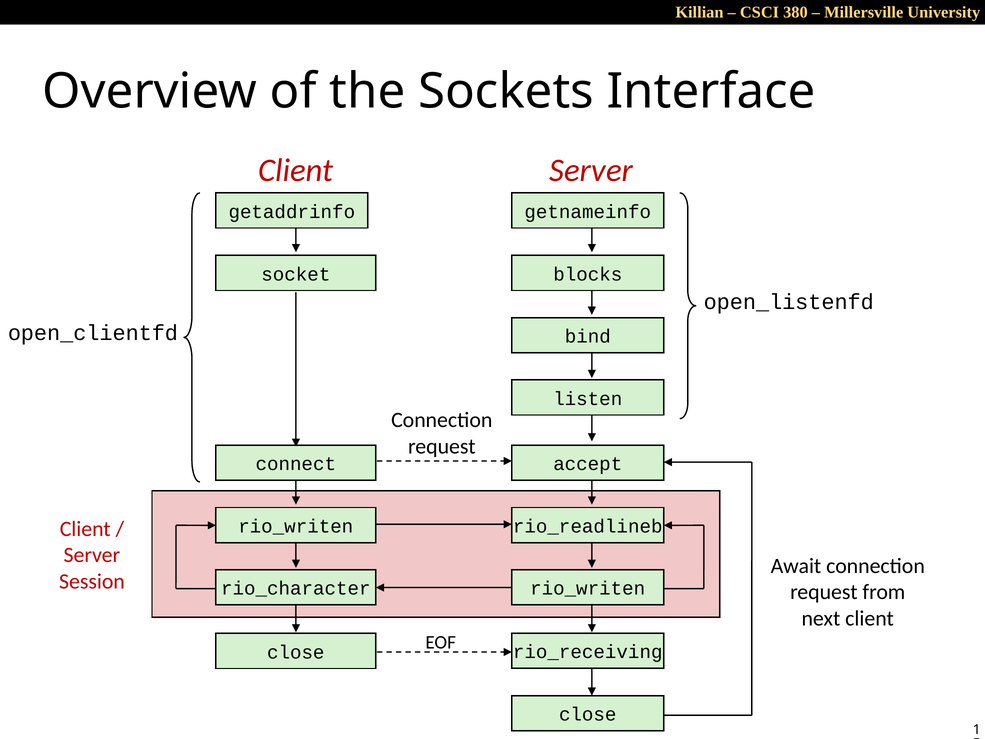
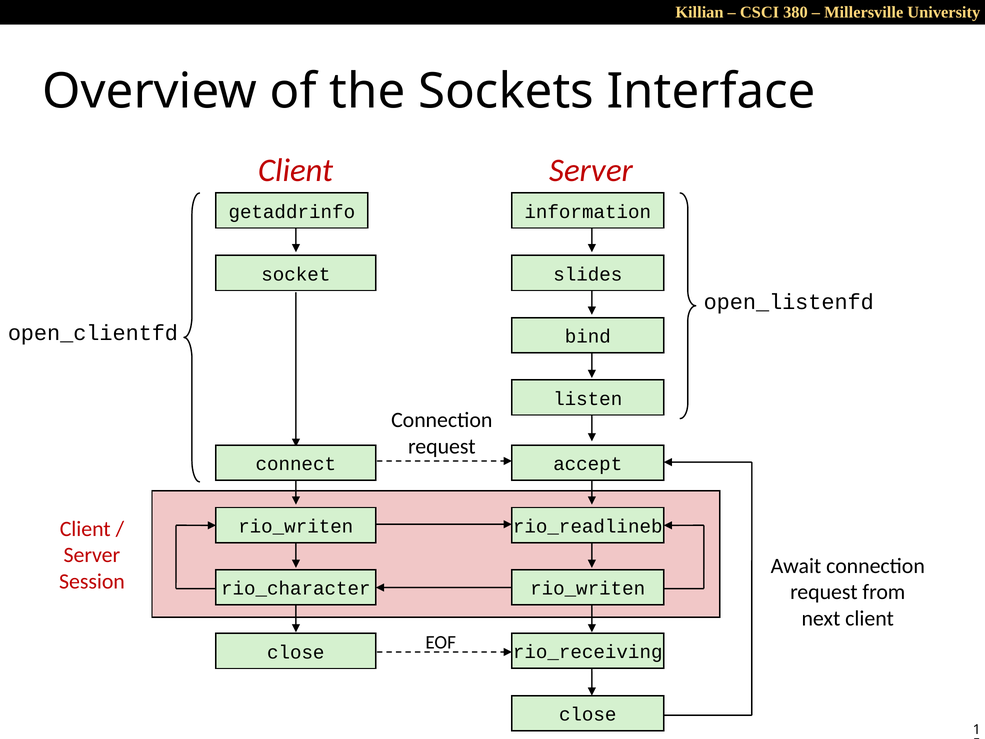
getnameinfo: getnameinfo -> information
blocks: blocks -> slides
